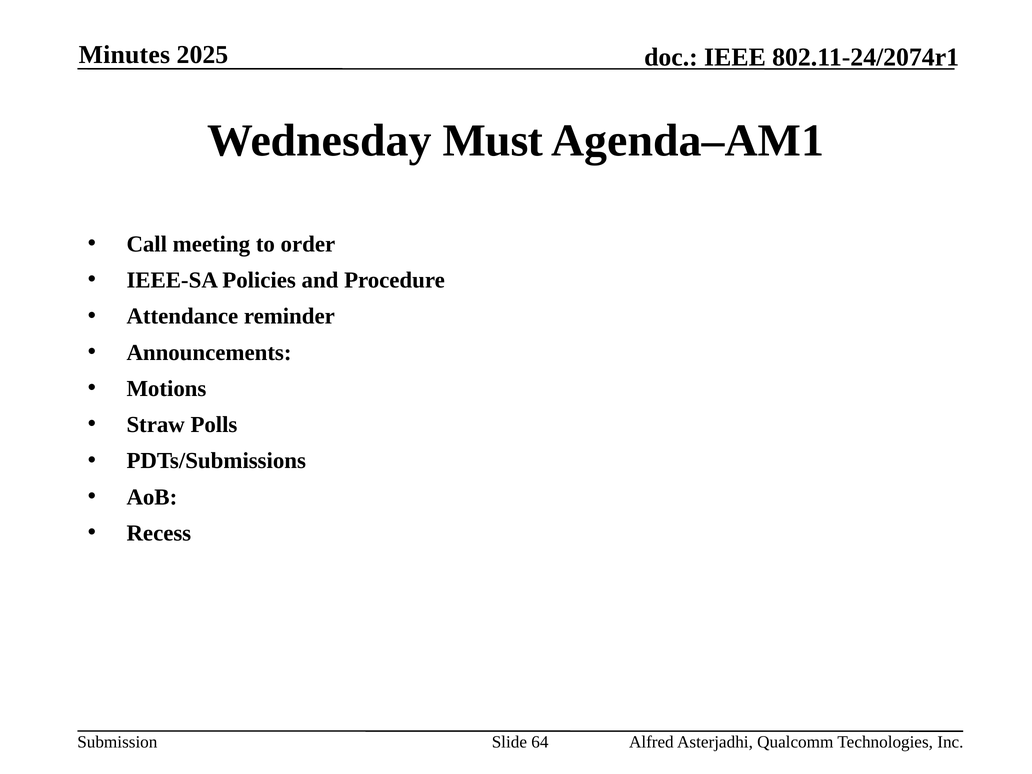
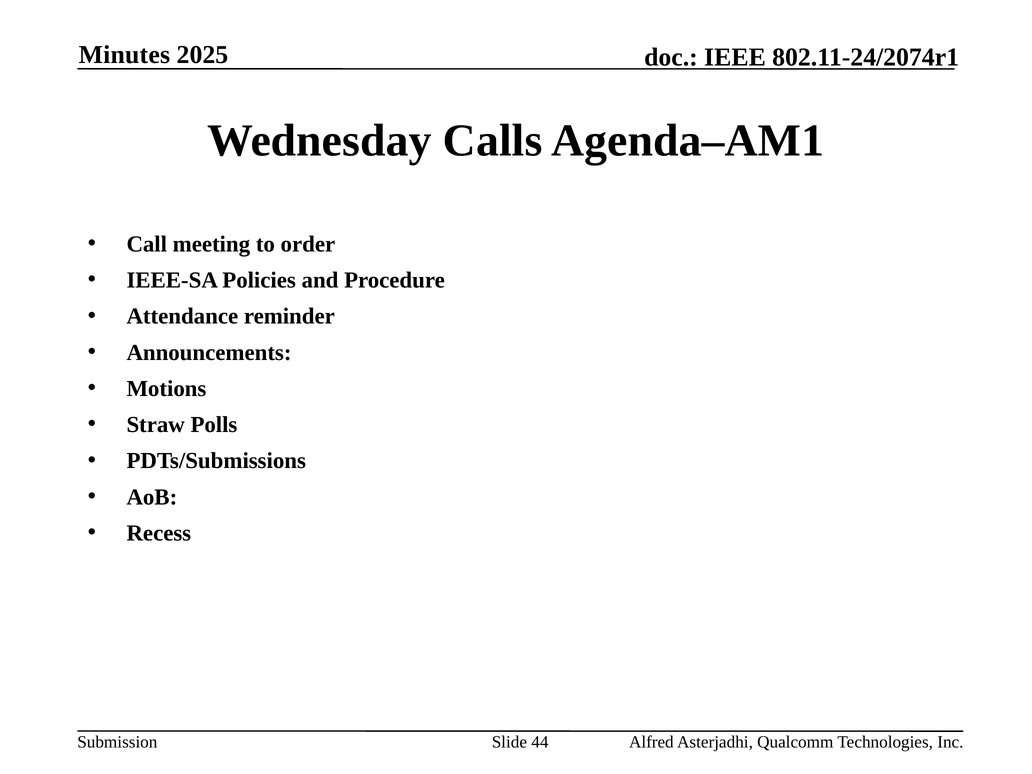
Must: Must -> Calls
64: 64 -> 44
